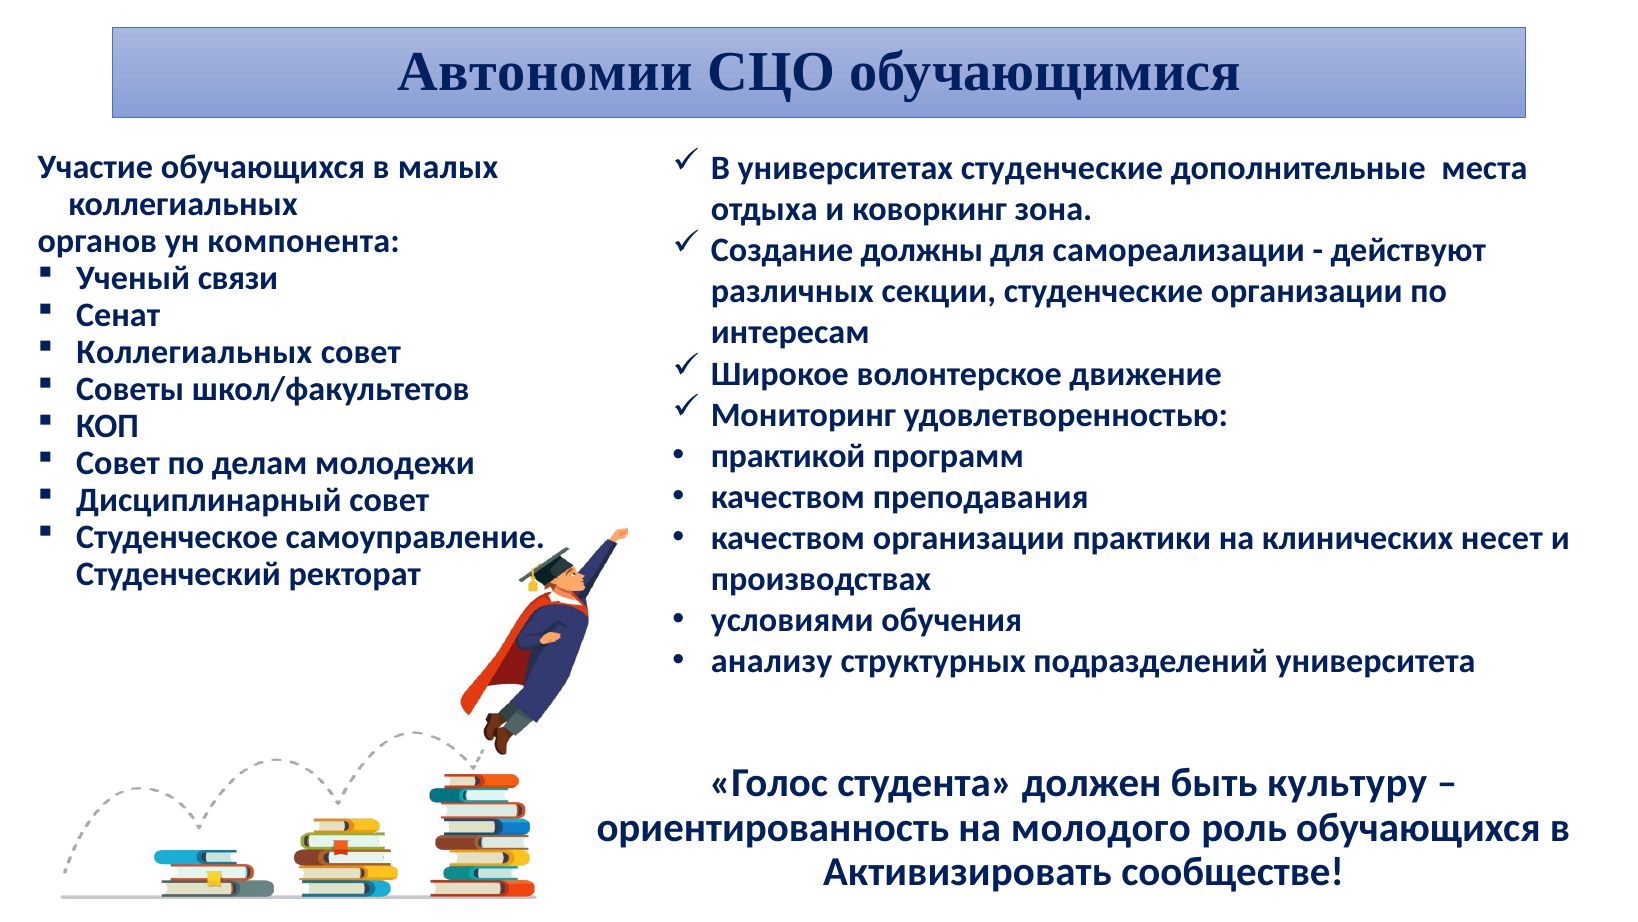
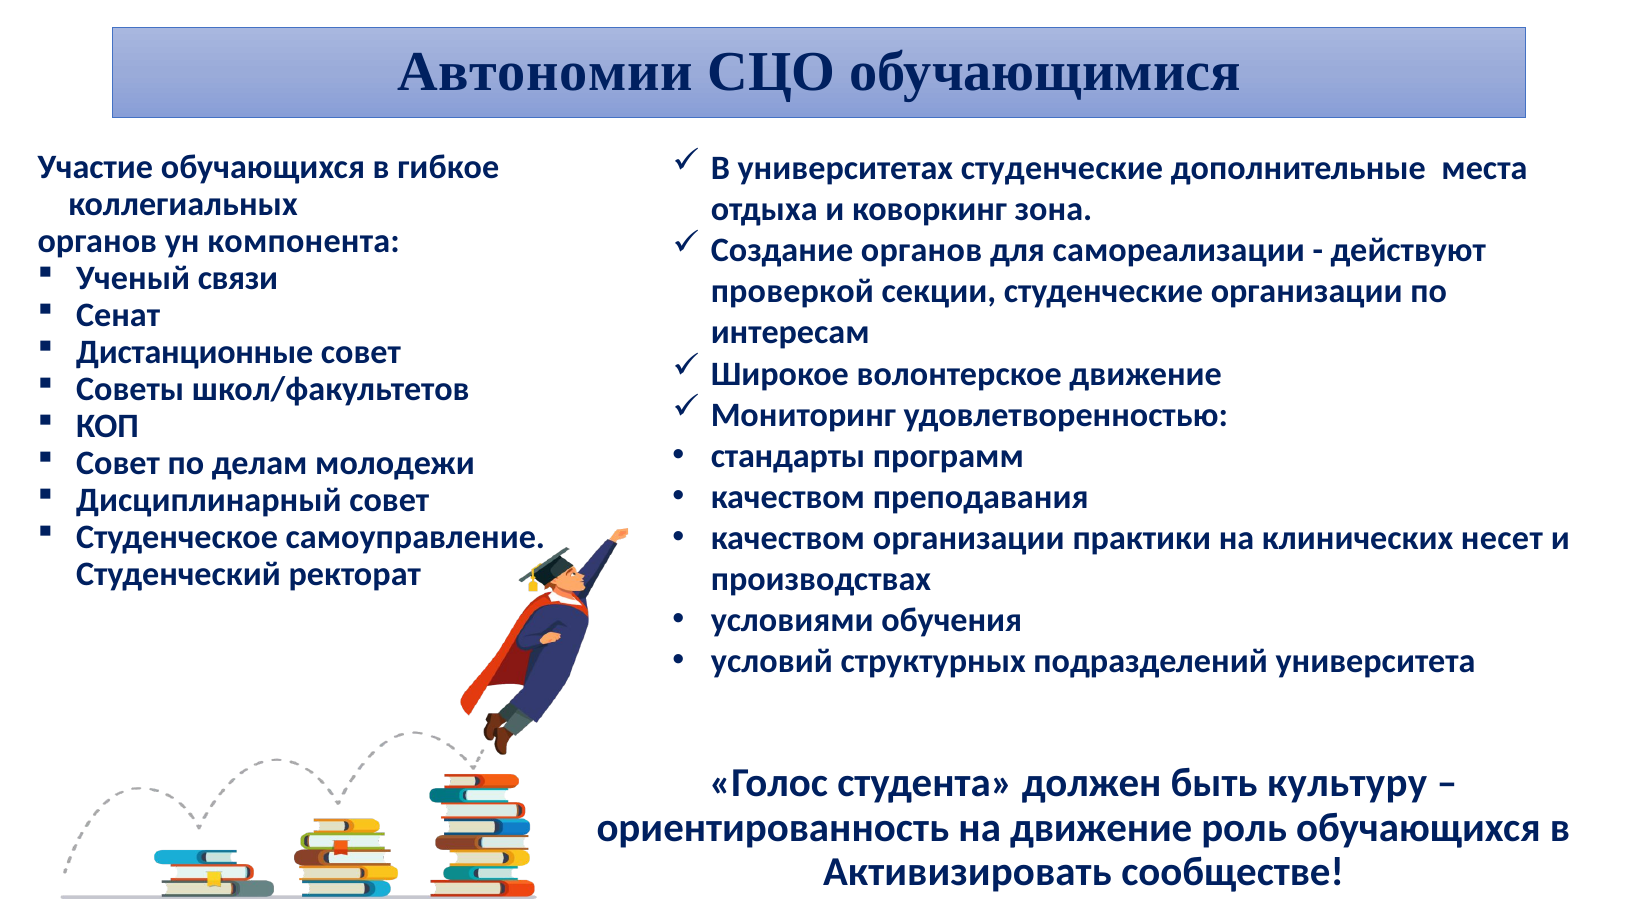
малых: малых -> гибкое
Создание должны: должны -> органов
различных: различных -> проверкой
Коллегиальных at (194, 352): Коллегиальных -> Дистанционные
практикой: практикой -> стандарты
анализу: анализу -> условий
на молодого: молодого -> движение
